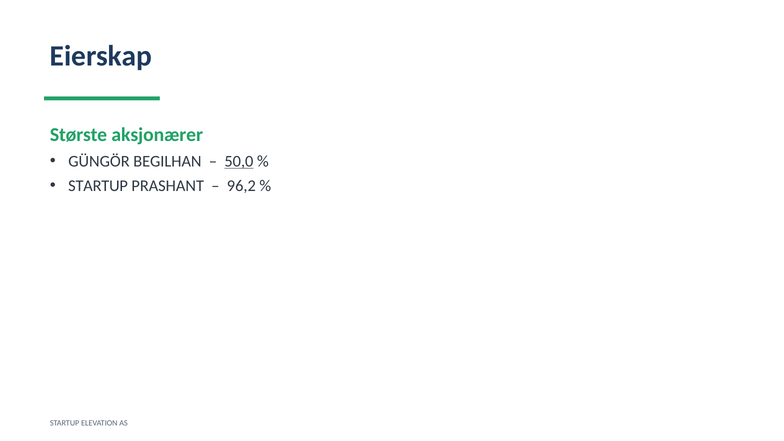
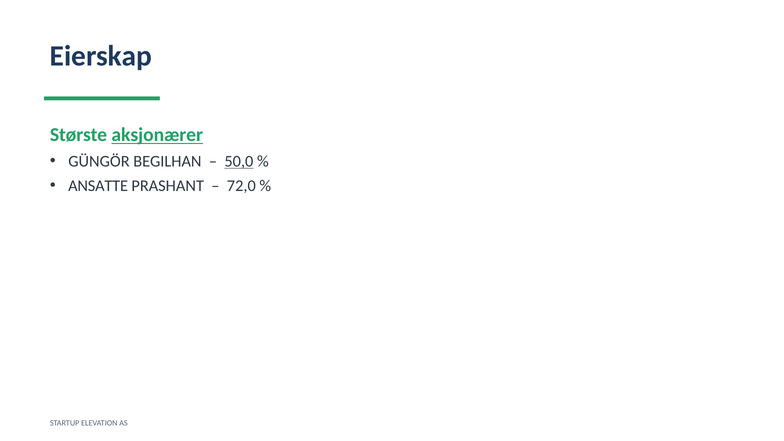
aksjonærer underline: none -> present
STARTUP at (98, 186): STARTUP -> ANSATTE
96,2: 96,2 -> 72,0
